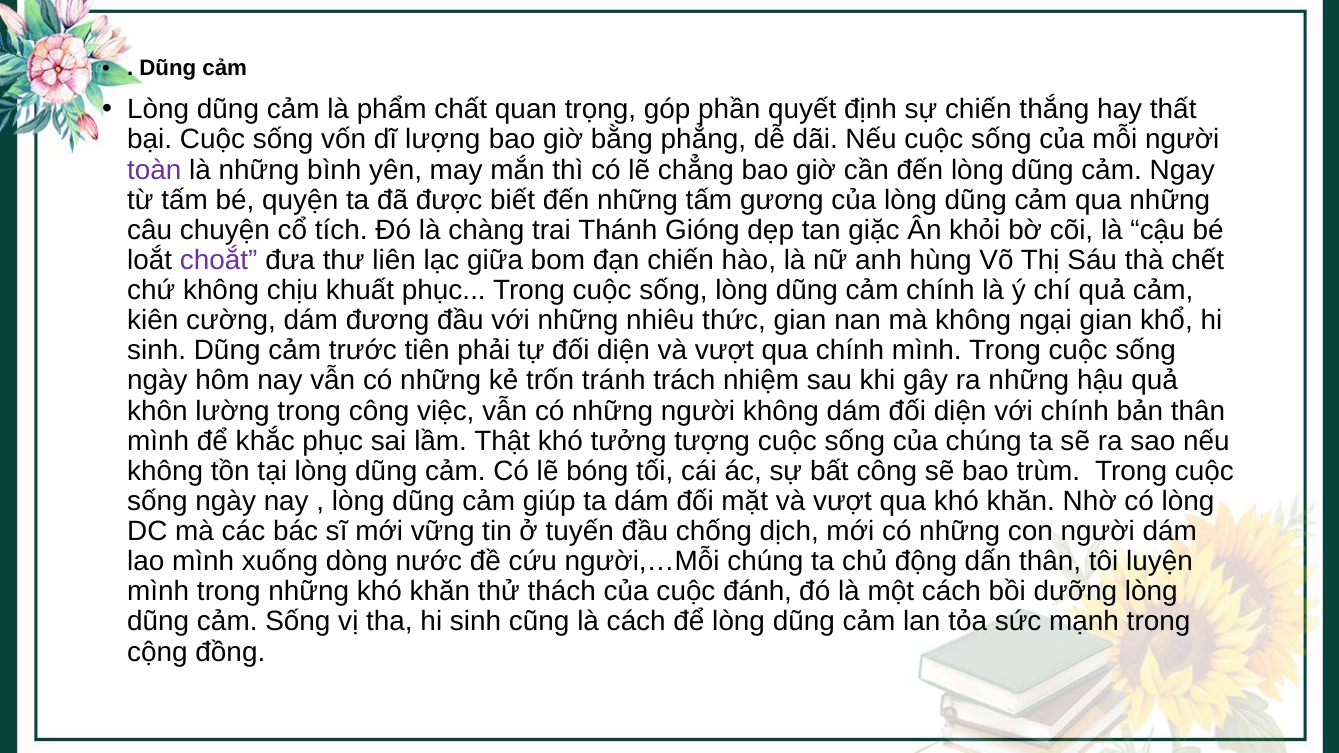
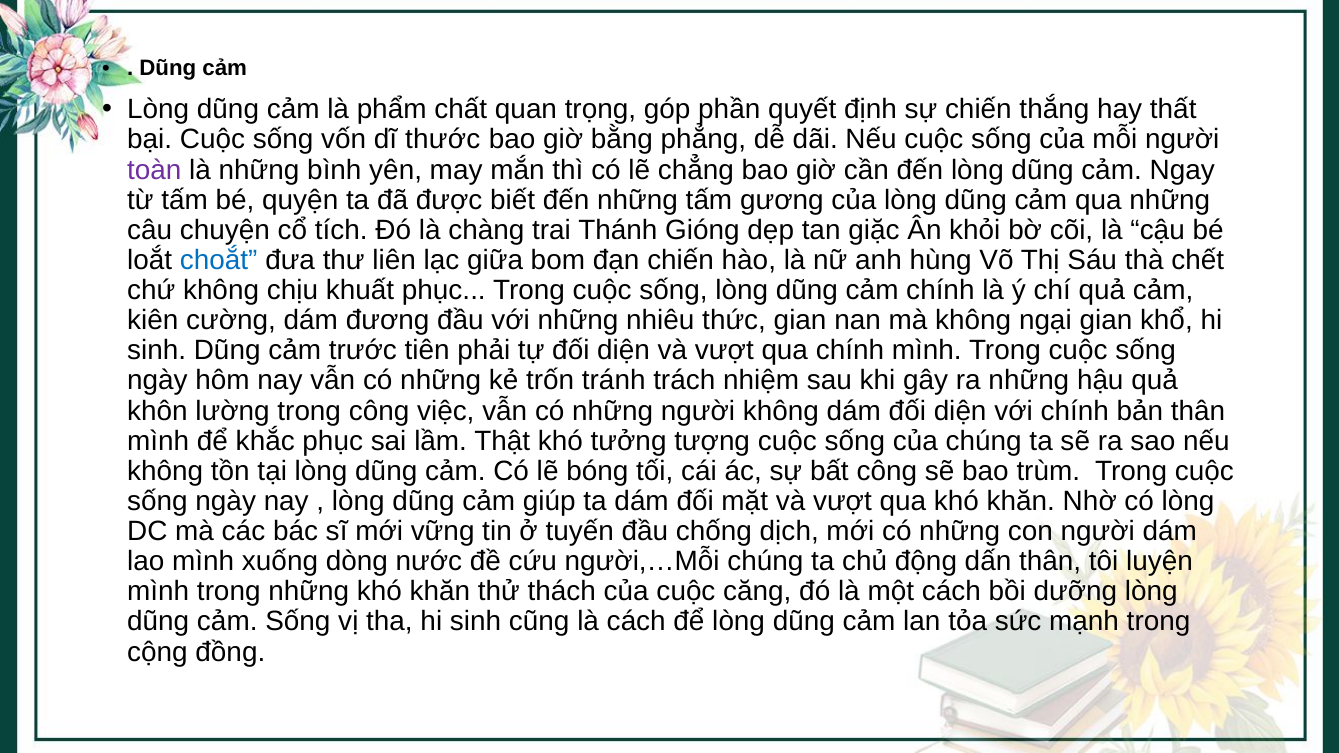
lượng: lượng -> thước
choắt colour: purple -> blue
đánh: đánh -> căng
